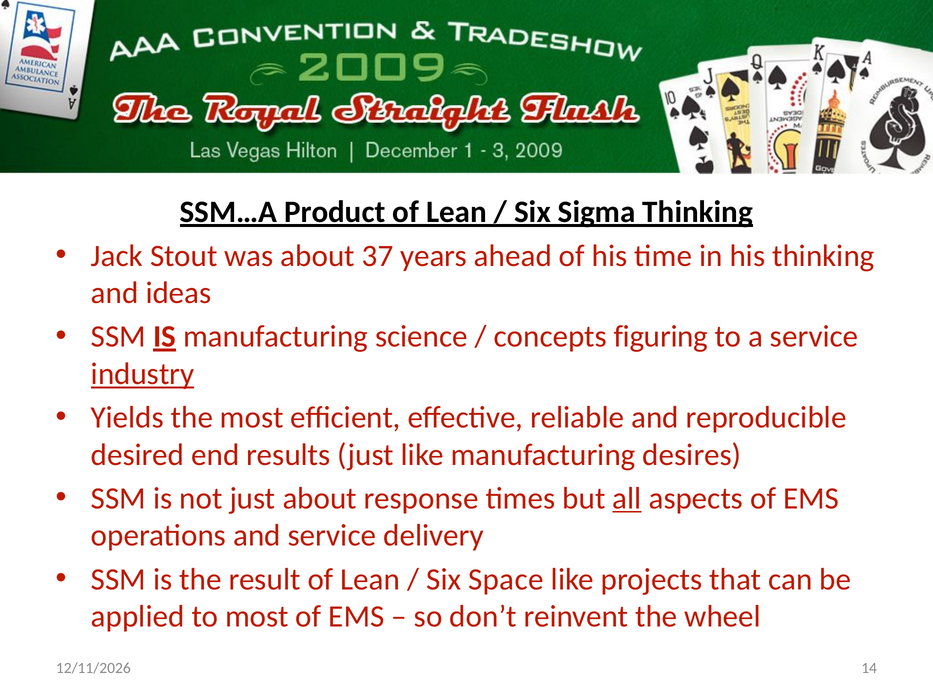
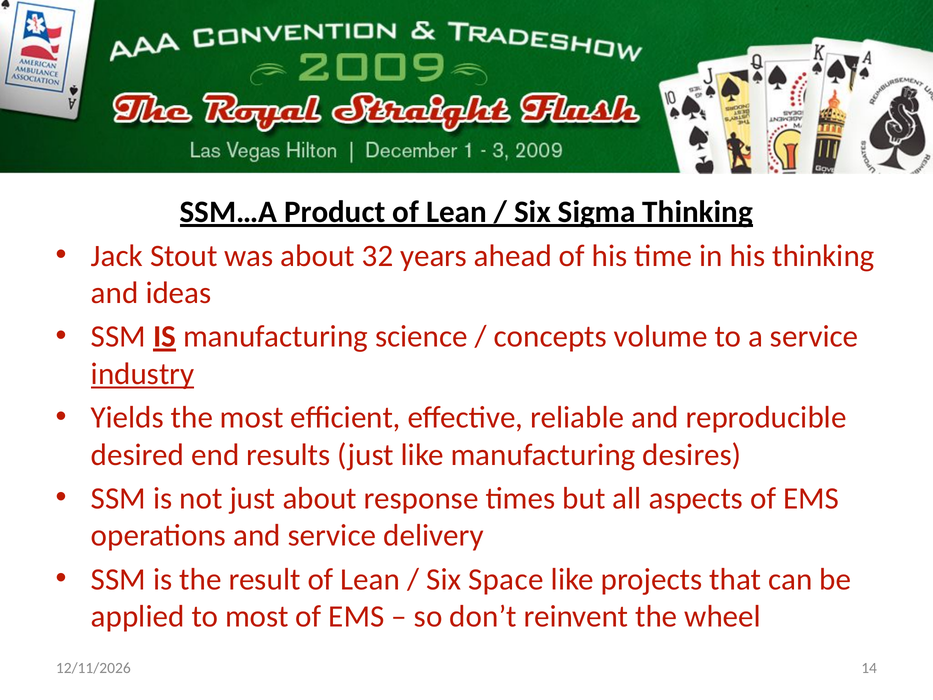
37: 37 -> 32
figuring: figuring -> volume
all underline: present -> none
